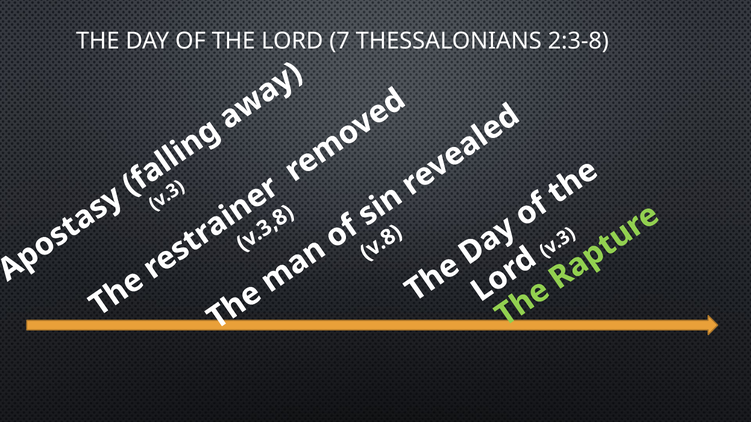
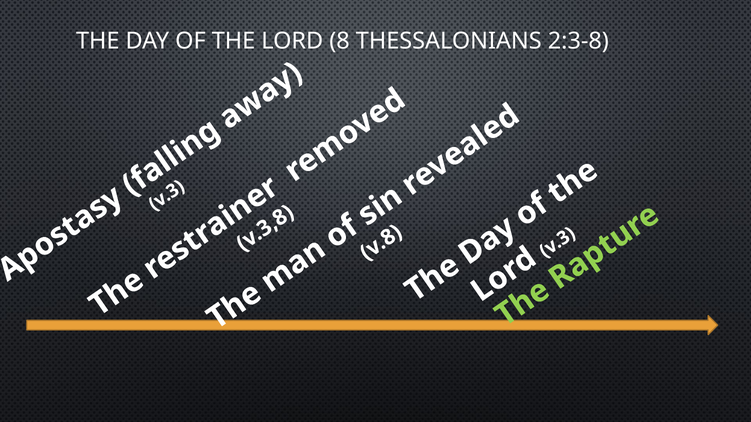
LORD 7: 7 -> 8
